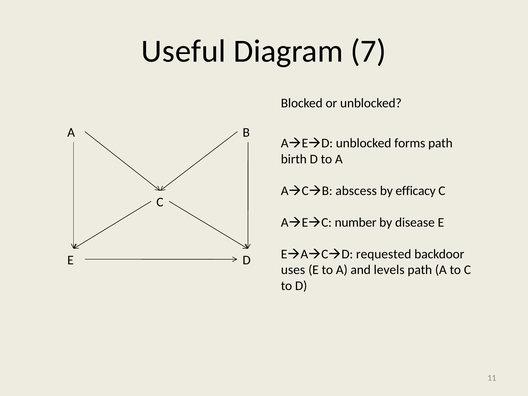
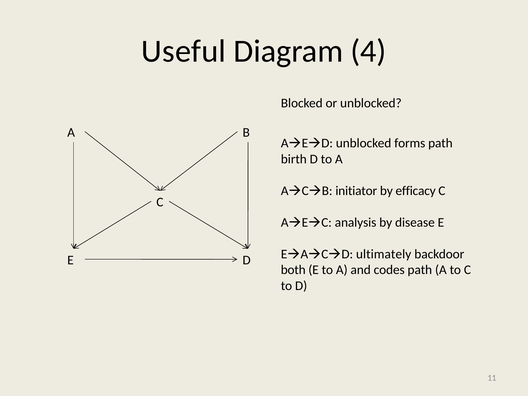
7: 7 -> 4
abscess: abscess -> initiator
number: number -> analysis
requested: requested -> ultimately
uses: uses -> both
levels: levels -> codes
